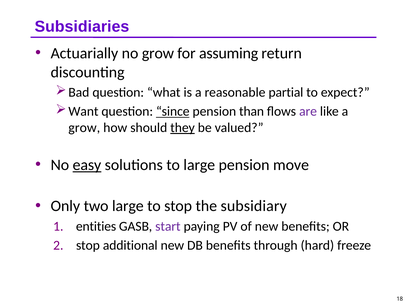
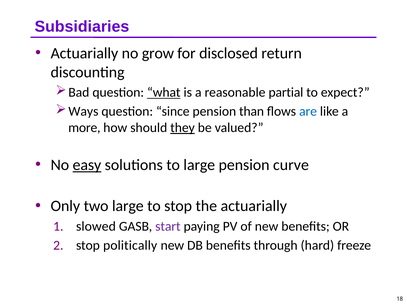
assuming: assuming -> disclosed
what underline: none -> present
Want: Want -> Ways
since underline: present -> none
are colour: purple -> blue
grow at (84, 128): grow -> more
move: move -> curve
the subsidiary: subsidiary -> actuarially
entities: entities -> slowed
additional: additional -> politically
